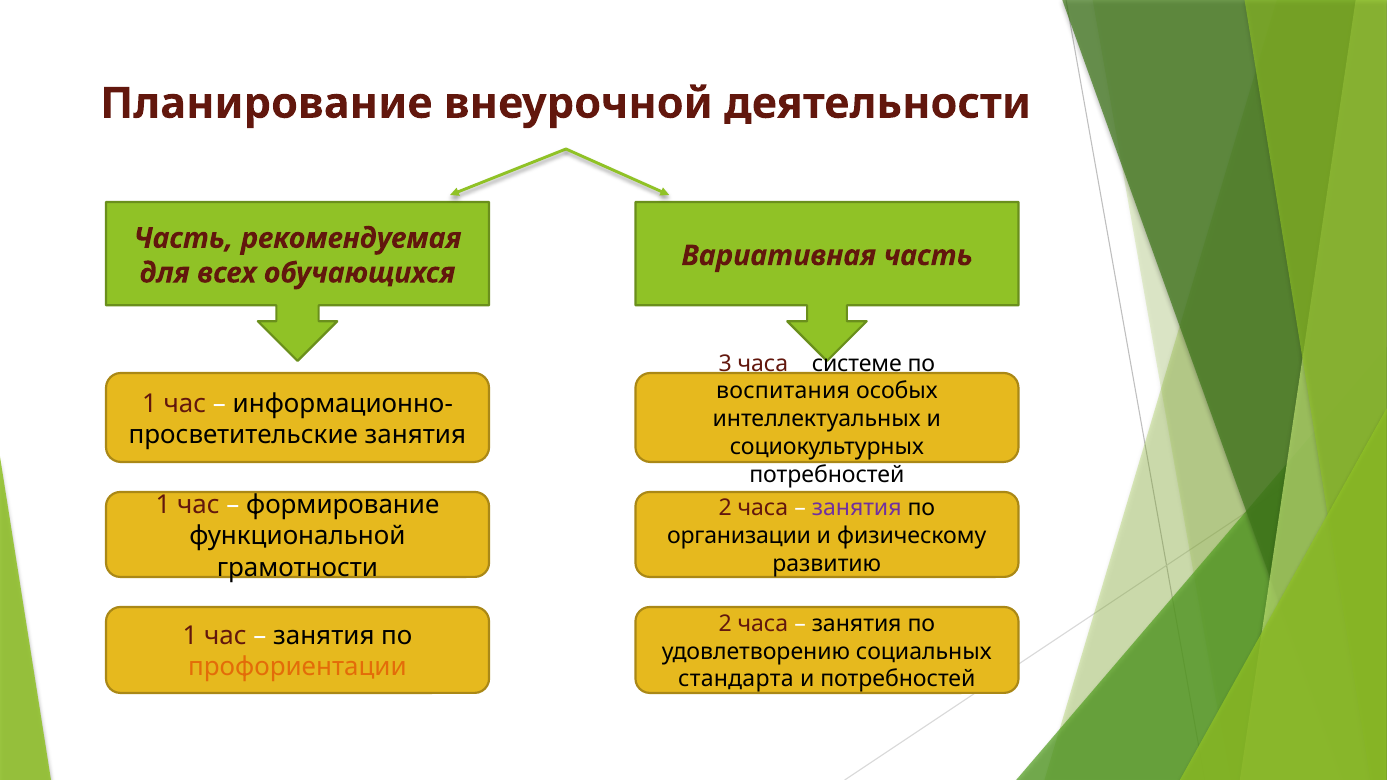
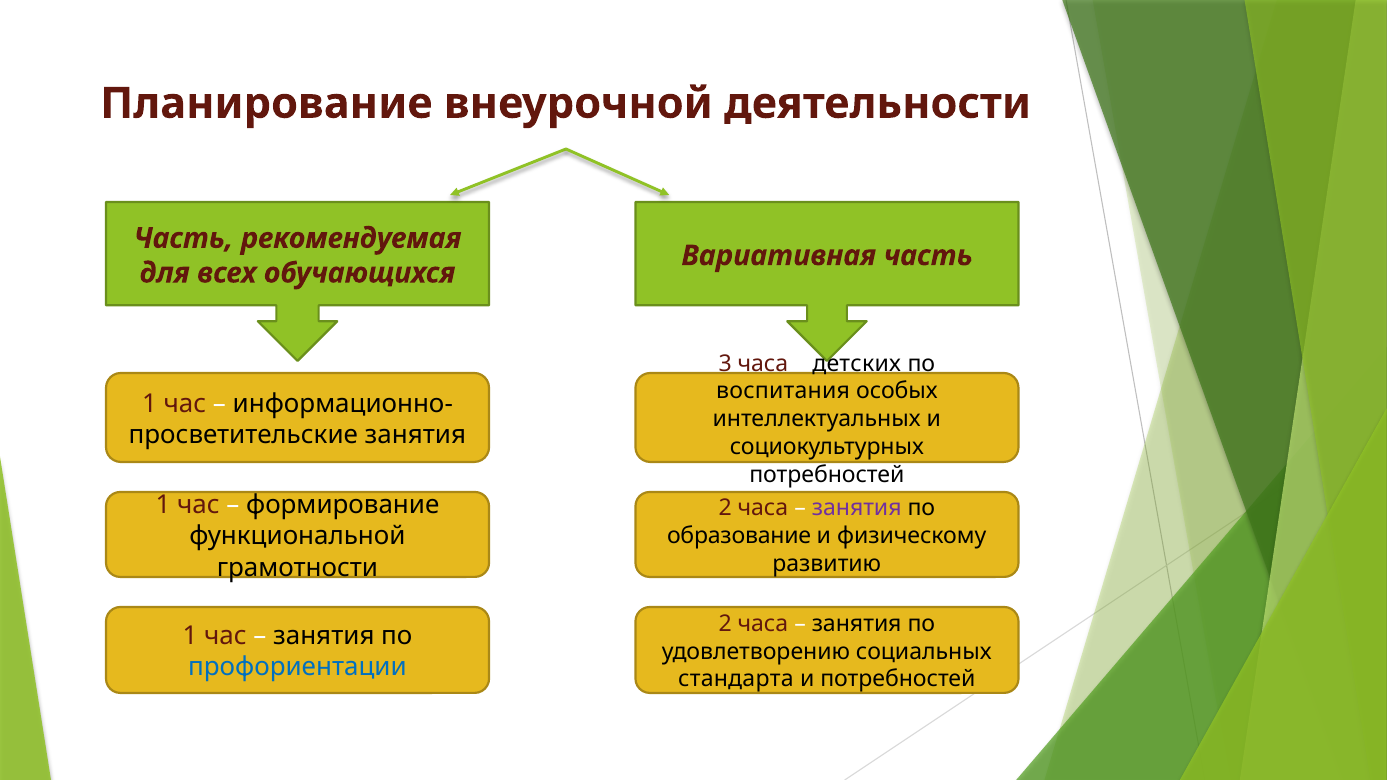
системе: системе -> детских
организации: организации -> образование
профориентации colour: orange -> blue
